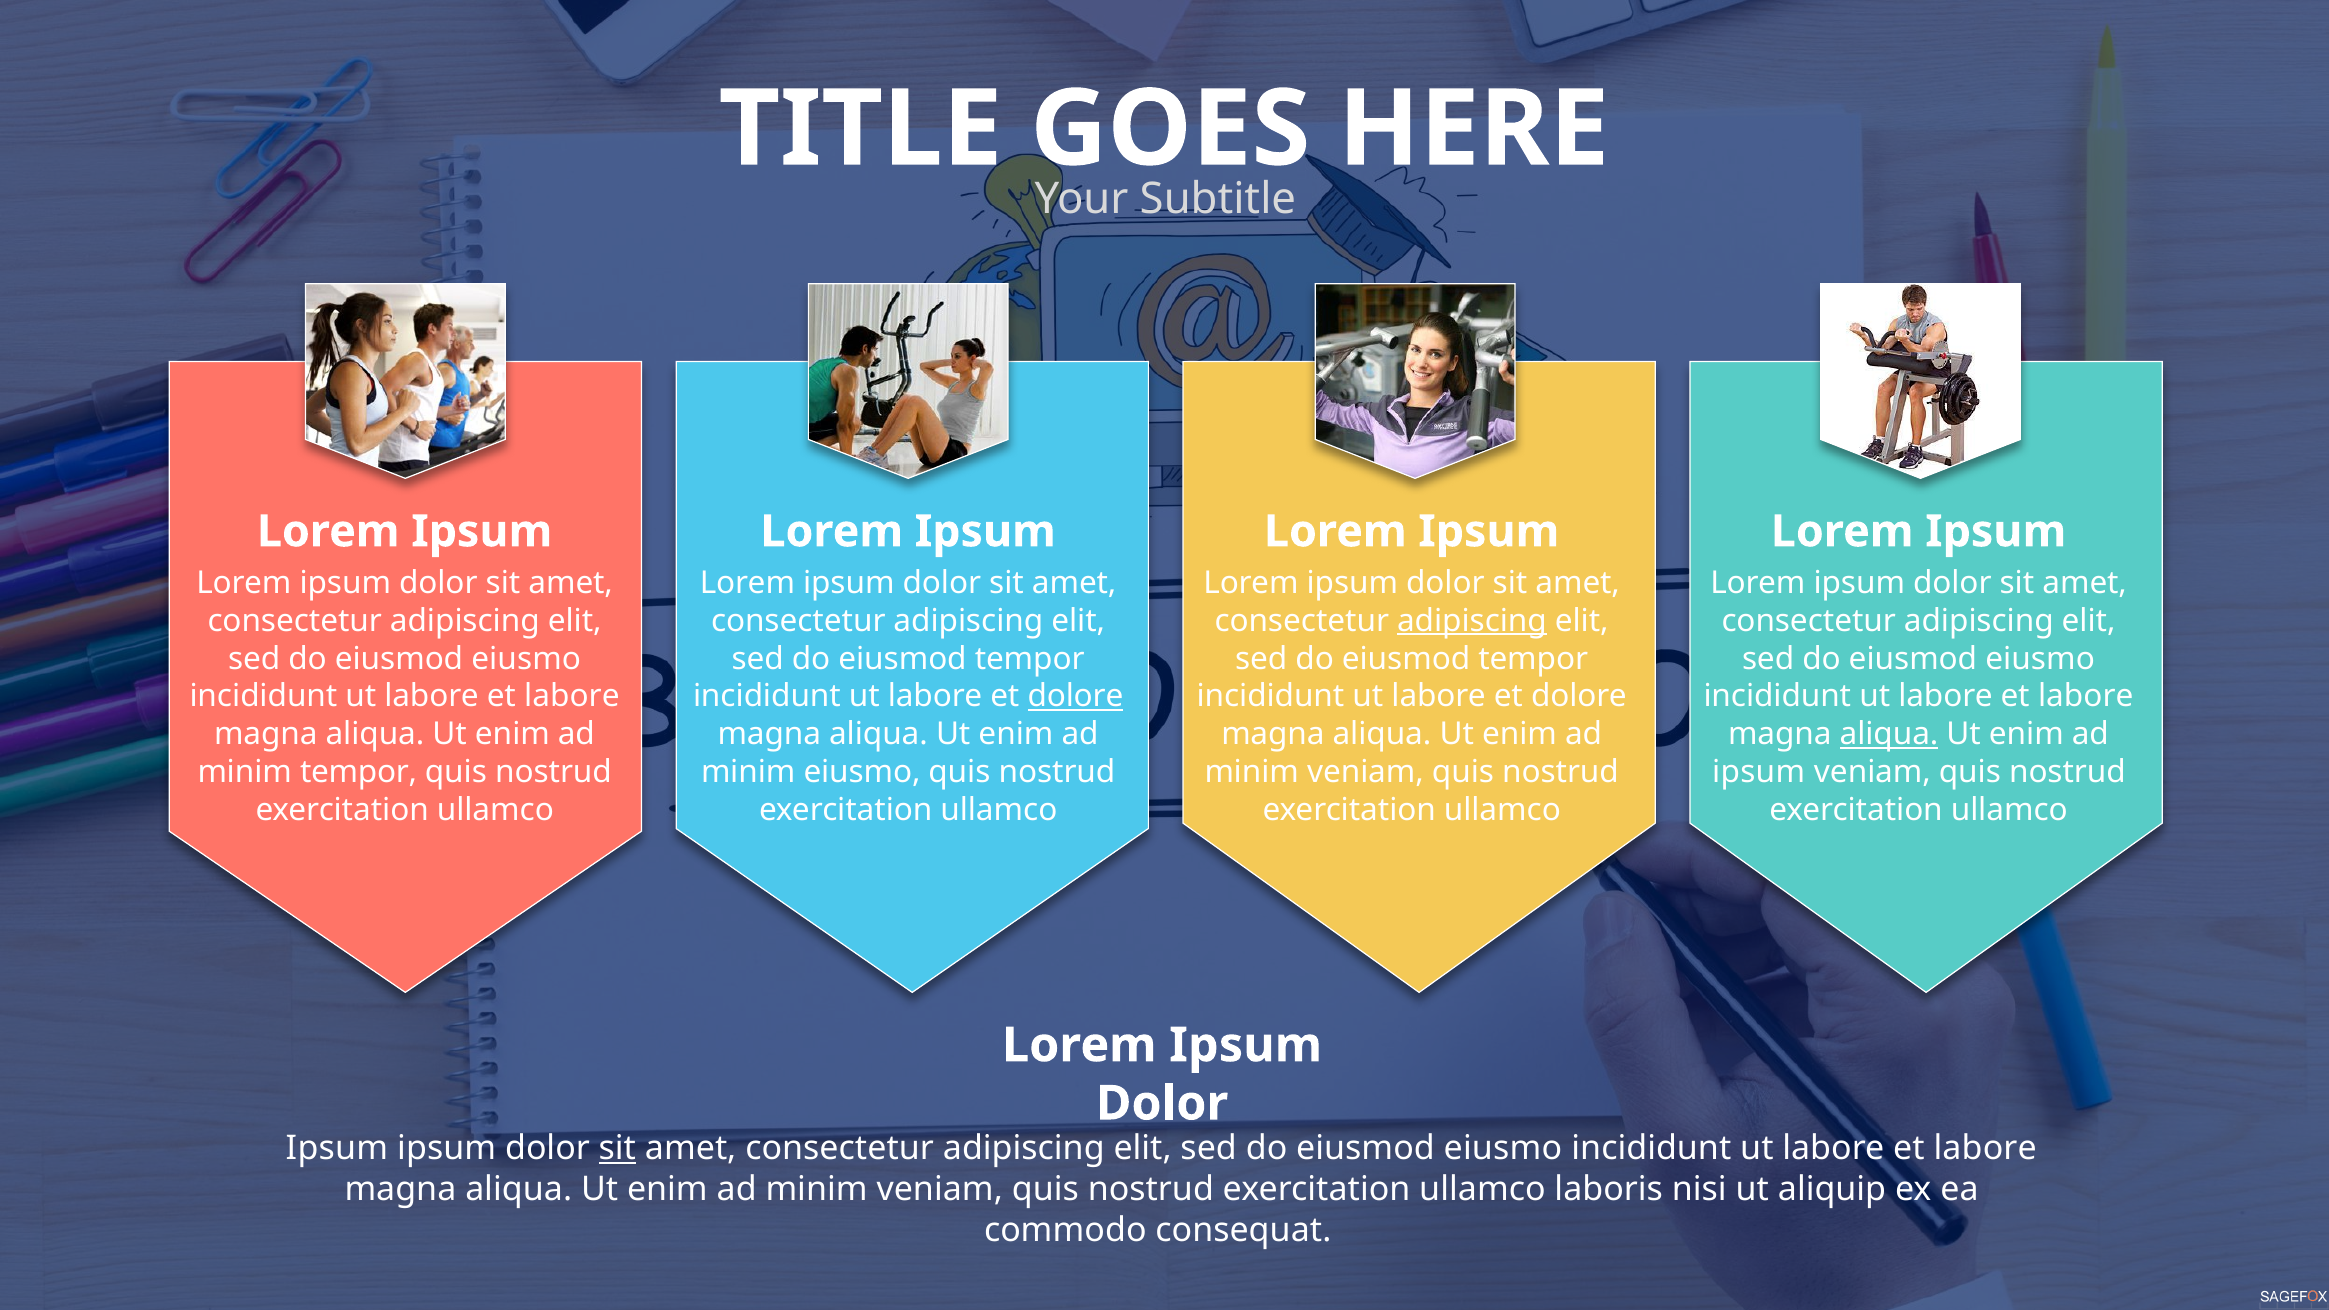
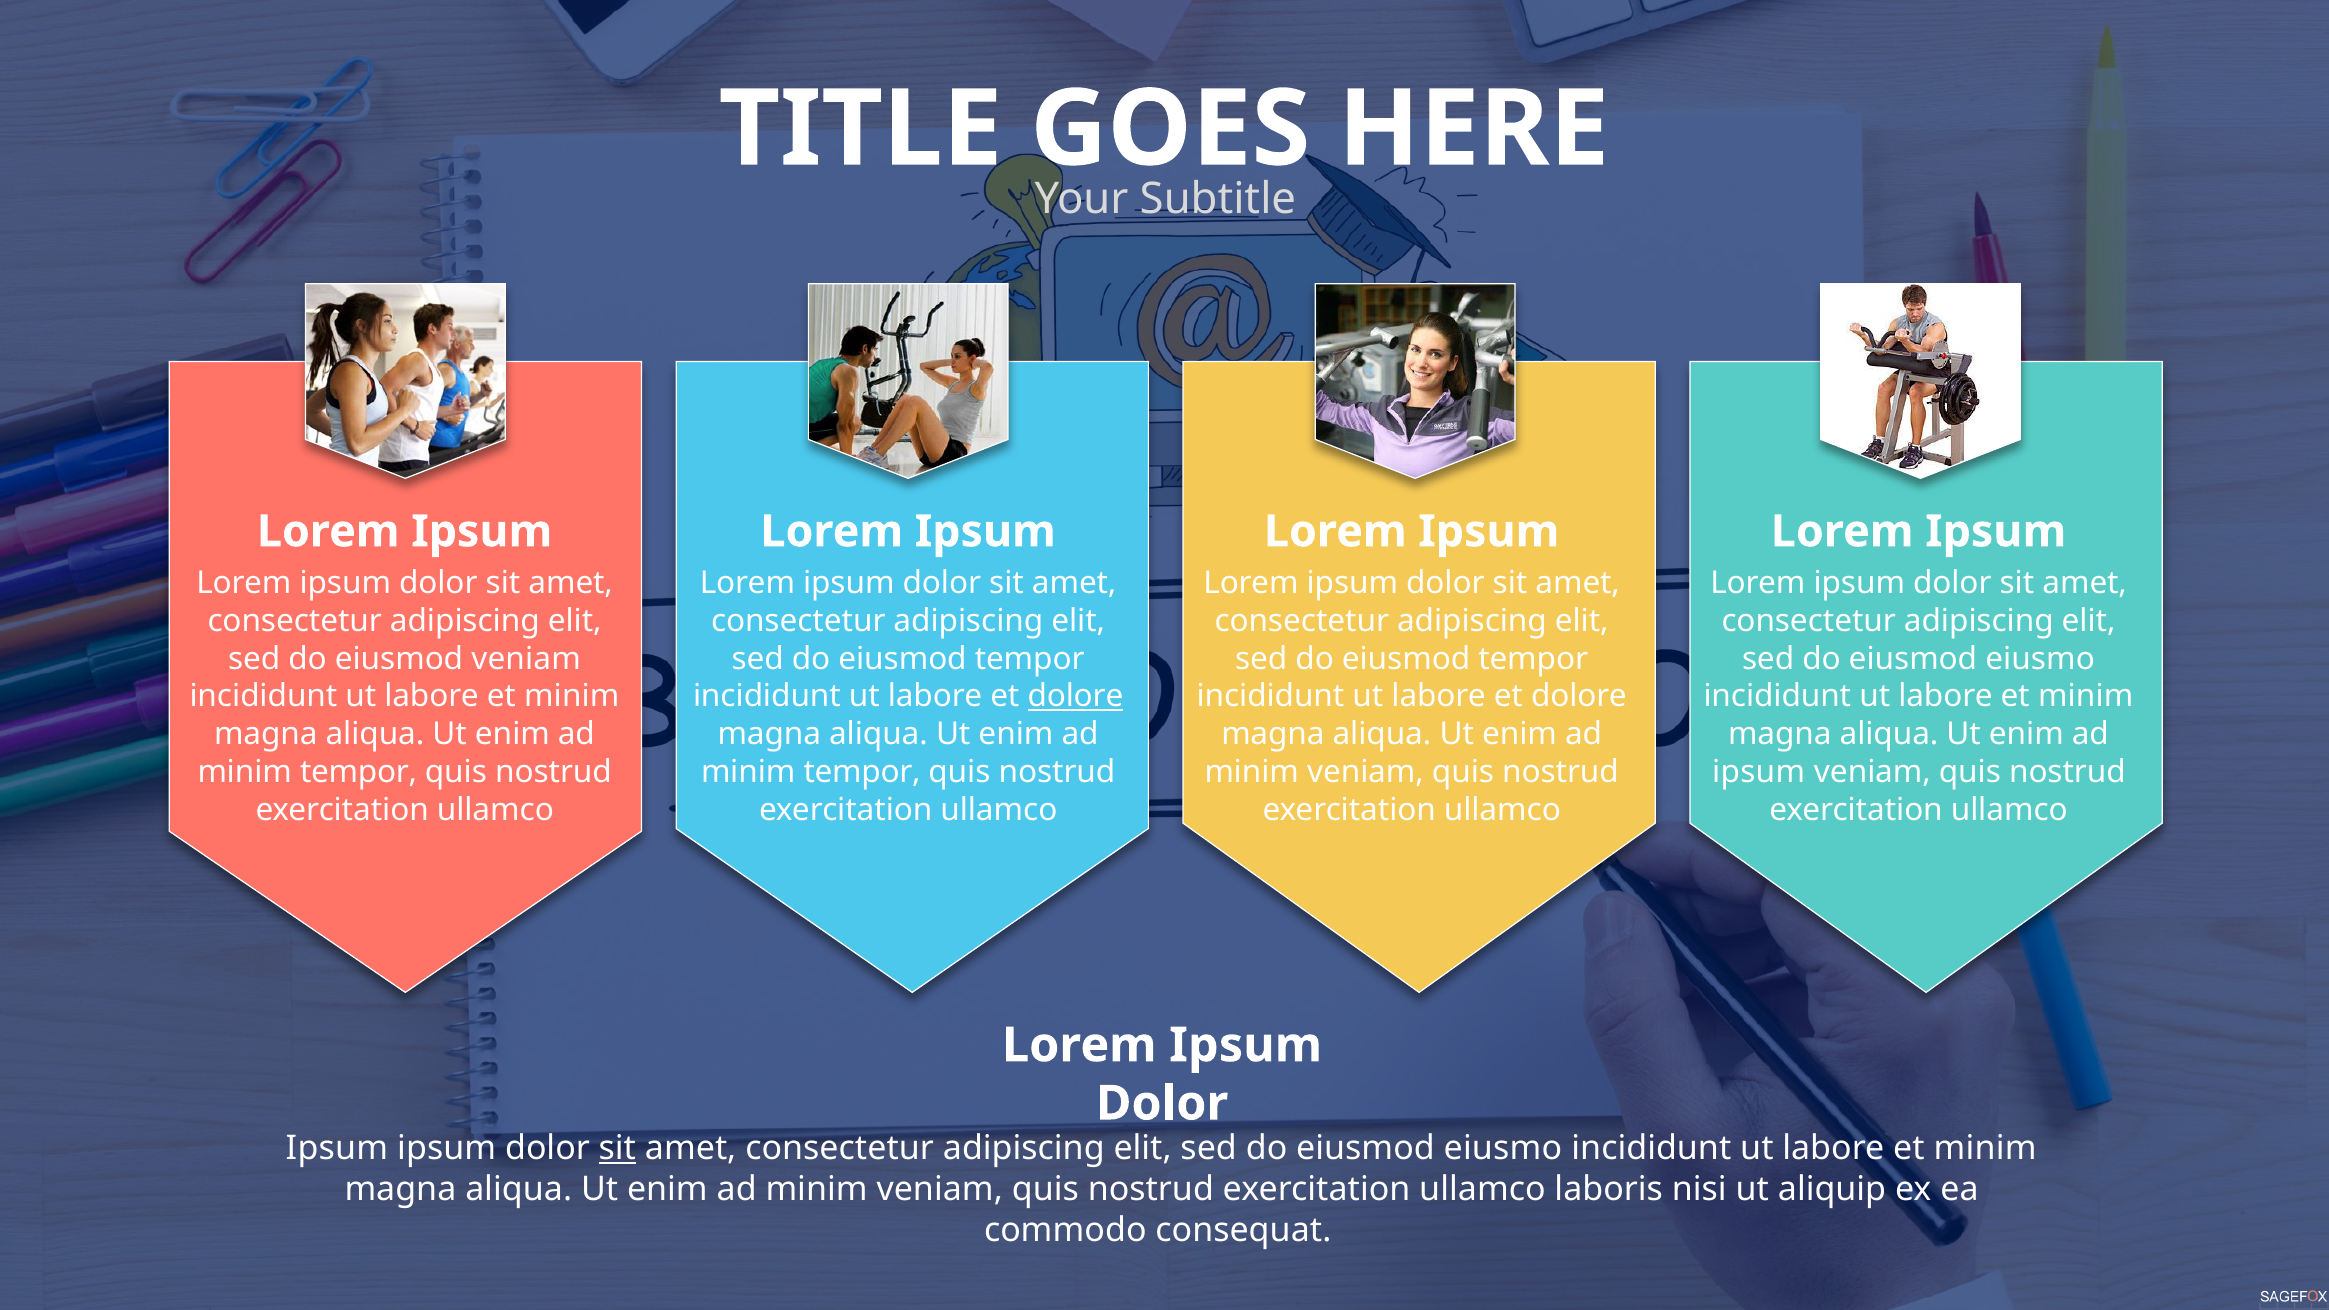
adipiscing at (1472, 621) underline: present -> none
eiusmo at (526, 659): eiusmo -> veniam
labore at (572, 697): labore -> minim
labore at (2086, 697): labore -> minim
aliqua at (1889, 734) underline: present -> none
eiusmo at (862, 772): eiusmo -> tempor
labore at (1985, 1149): labore -> minim
